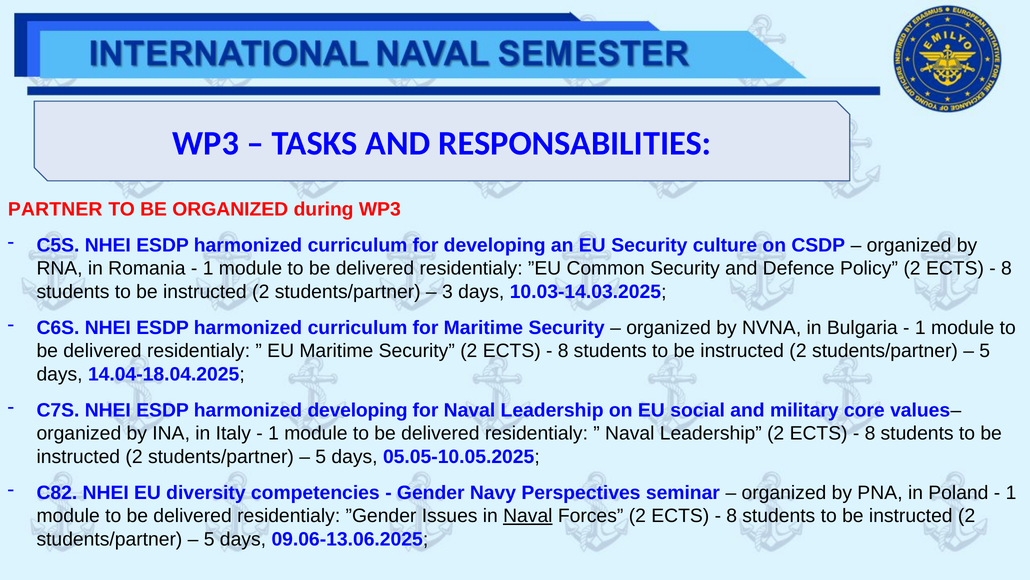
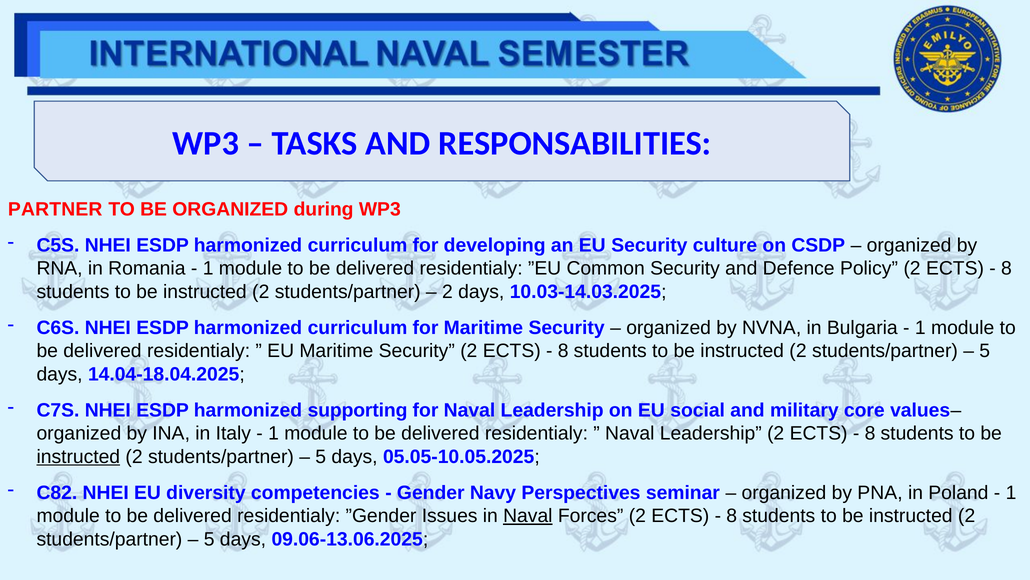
3 at (447, 292): 3 -> 2
harmonized developing: developing -> supporting
instructed at (78, 456) underline: none -> present
